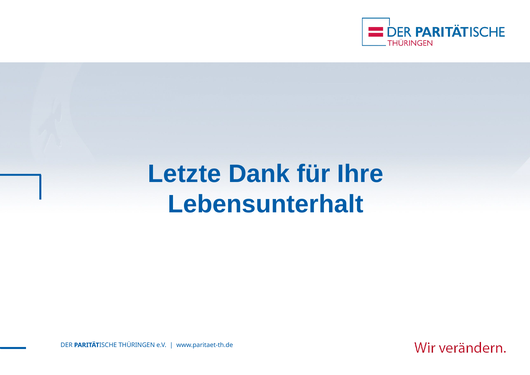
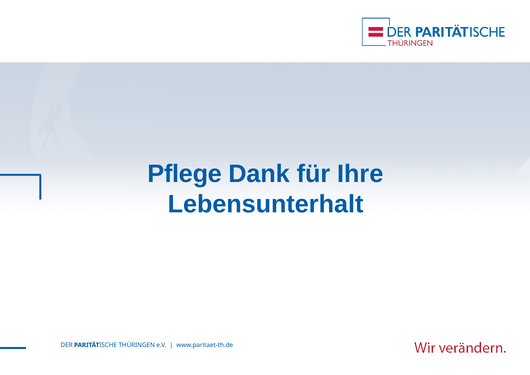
Letzte: Letzte -> Pflege
